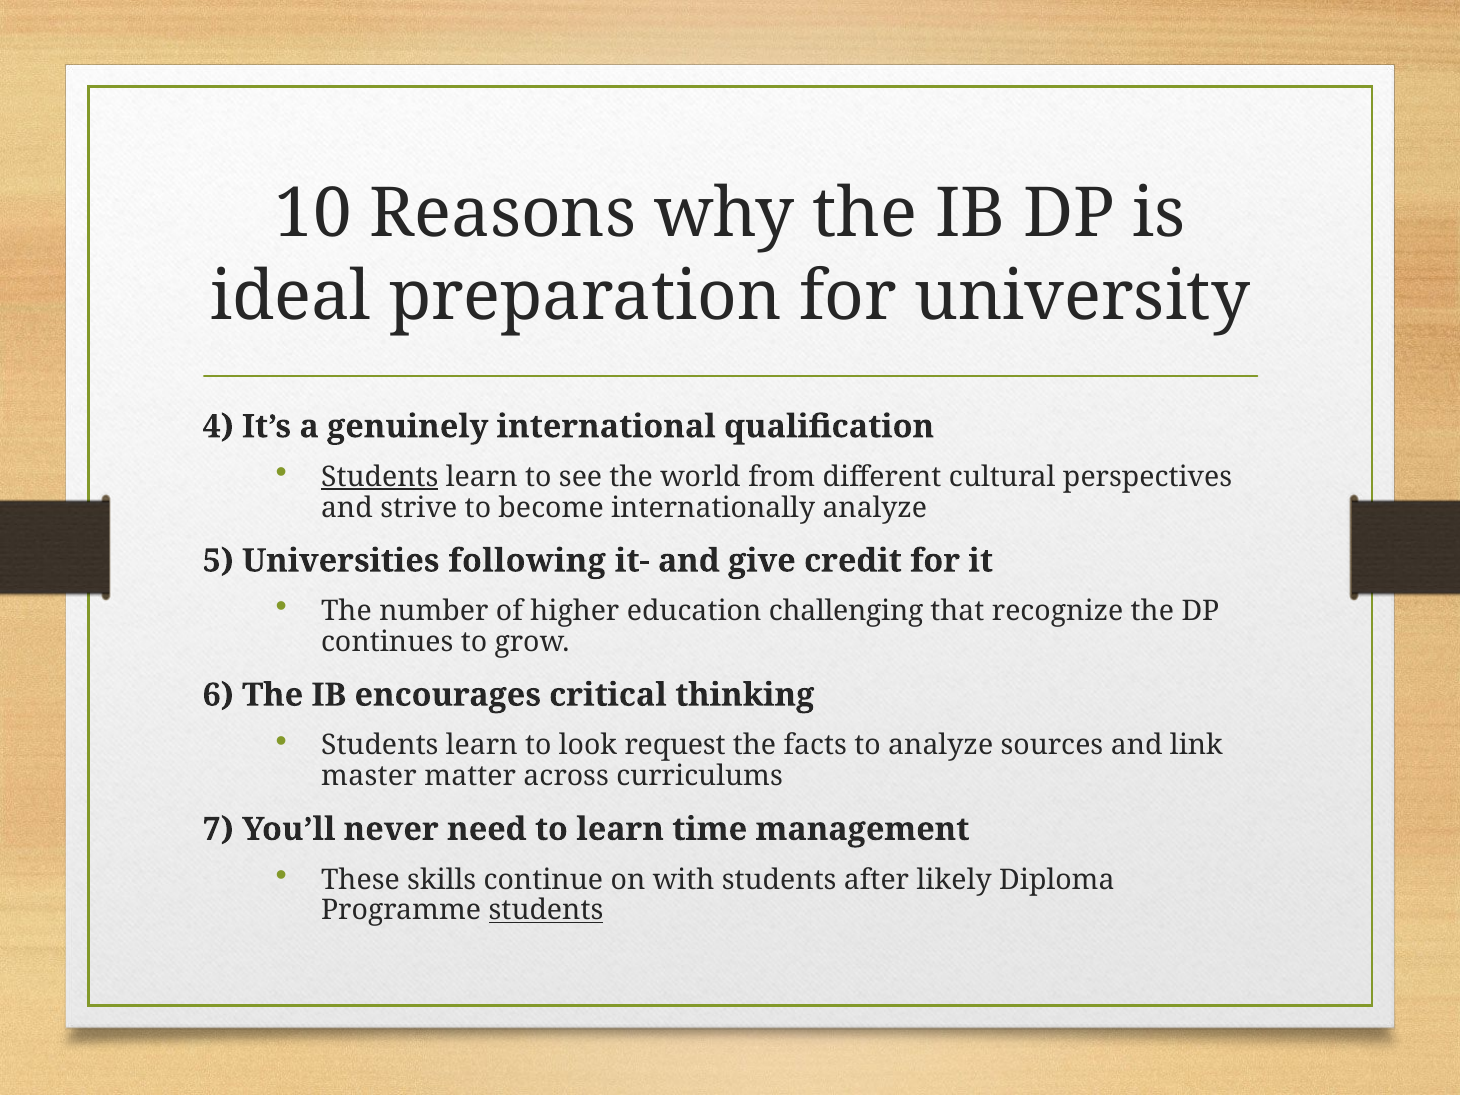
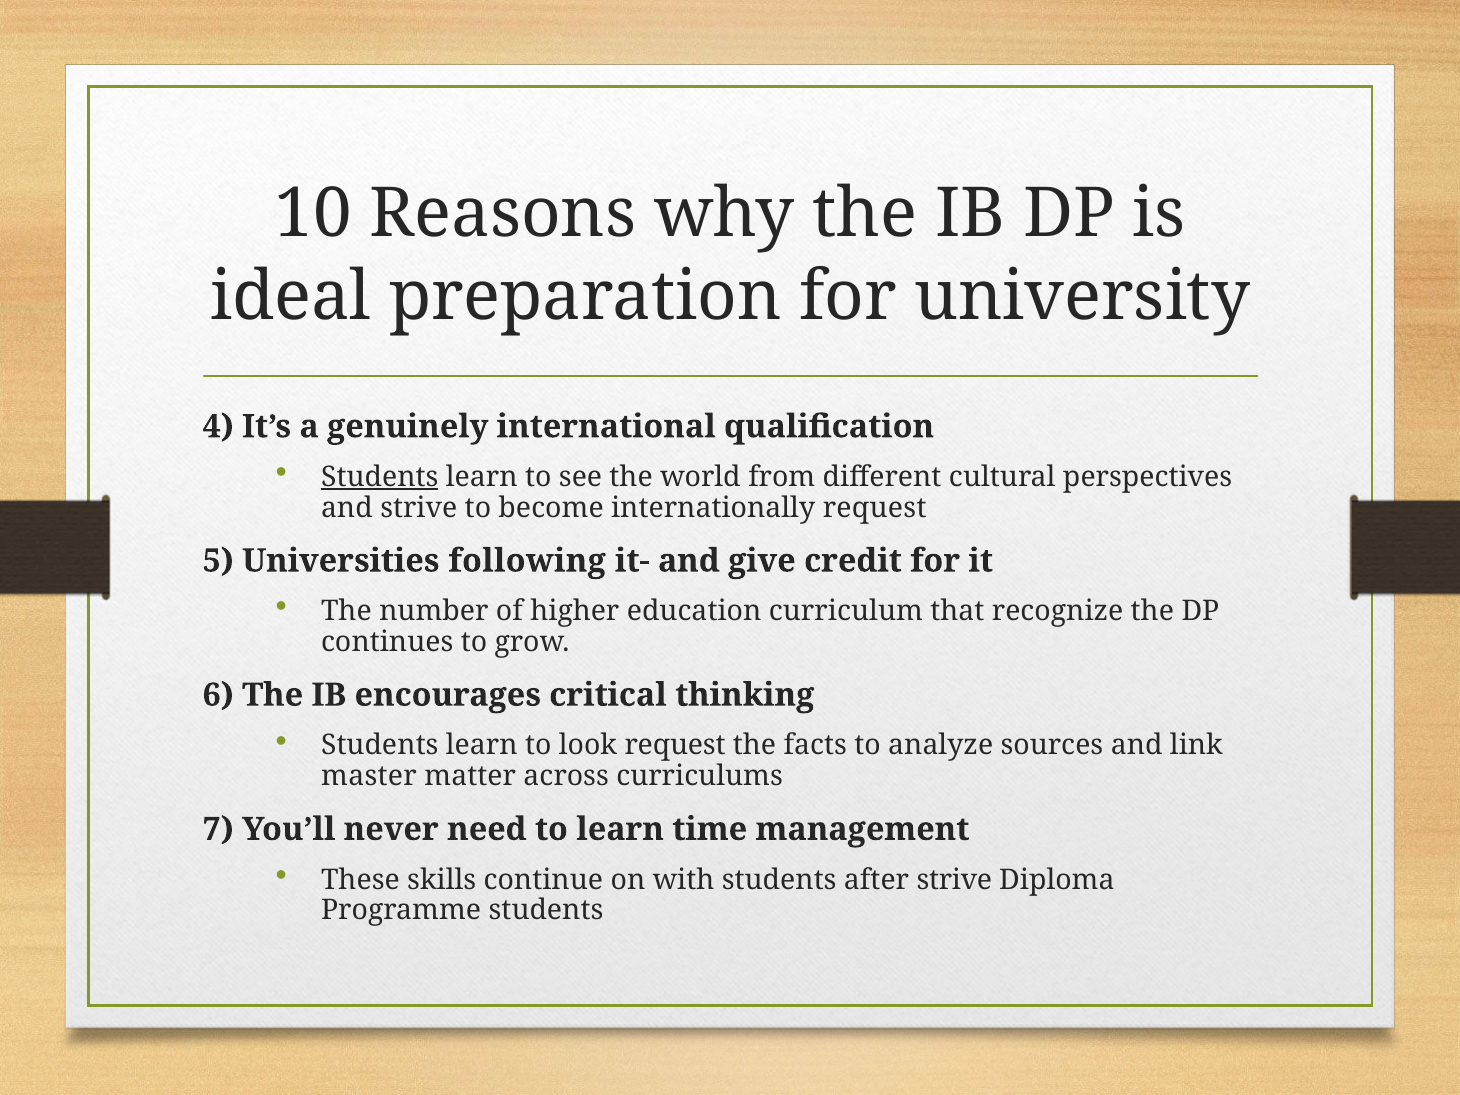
internationally analyze: analyze -> request
challenging: challenging -> curriculum
after likely: likely -> strive
students at (546, 910) underline: present -> none
